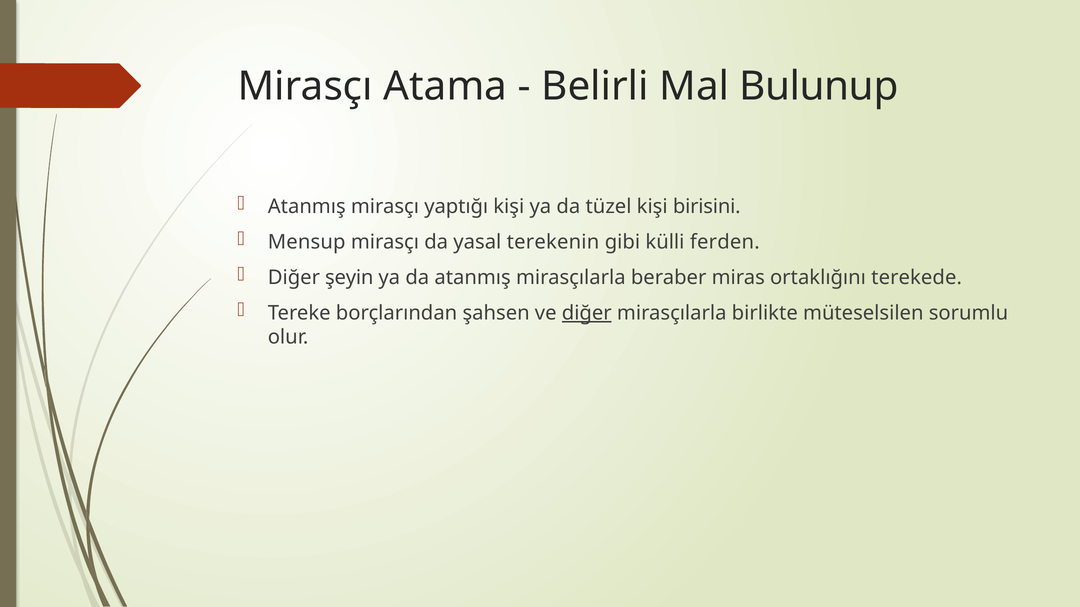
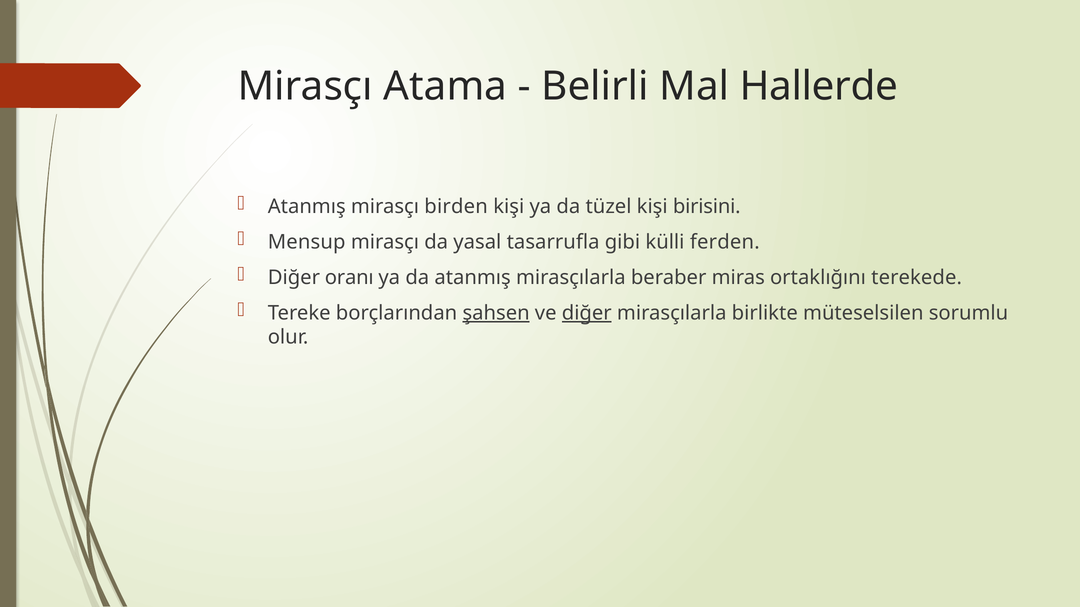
Bulunup: Bulunup -> Hallerde
yaptığı: yaptığı -> birden
terekenin: terekenin -> tasarrufla
şeyin: şeyin -> oranı
şahsen underline: none -> present
